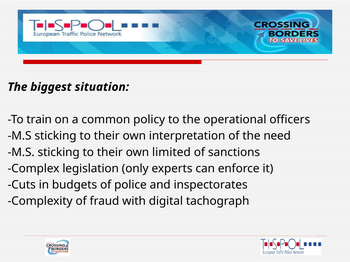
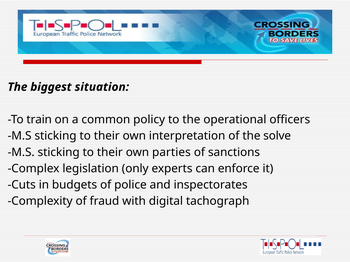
need: need -> solve
limited: limited -> parties
